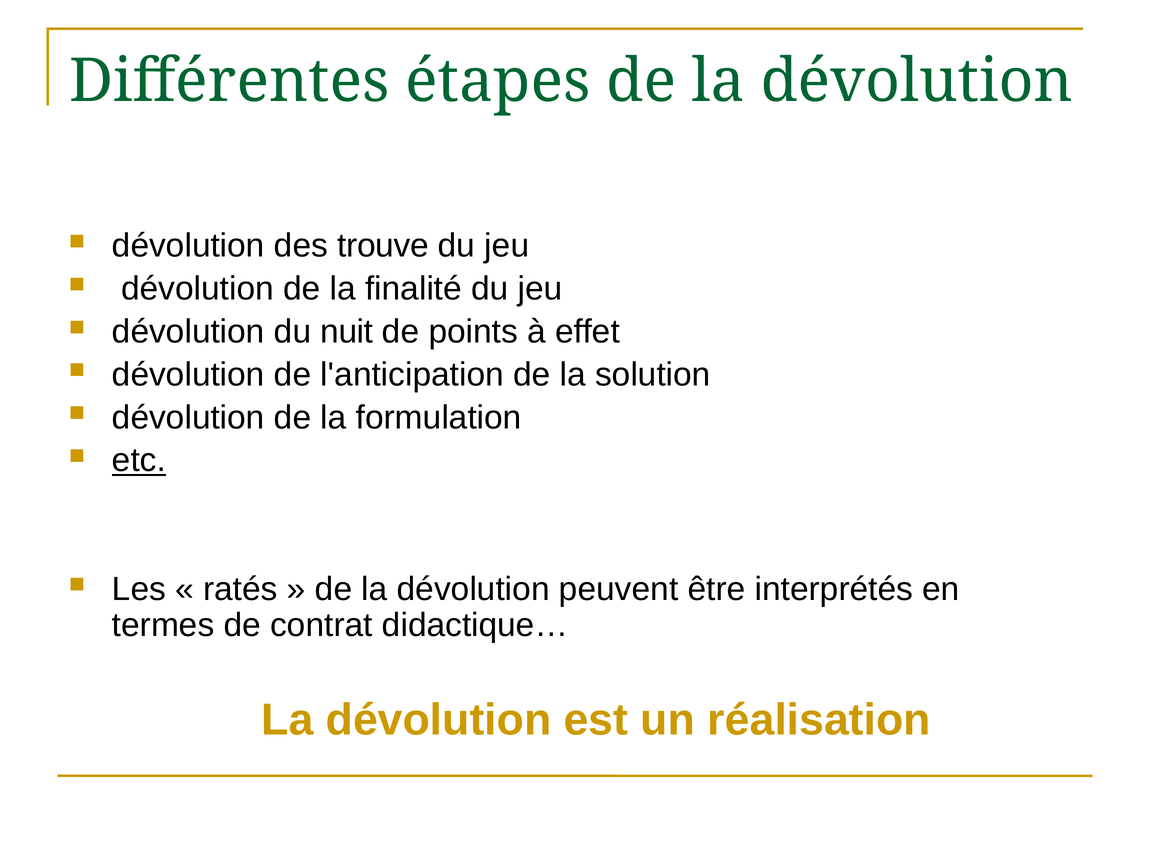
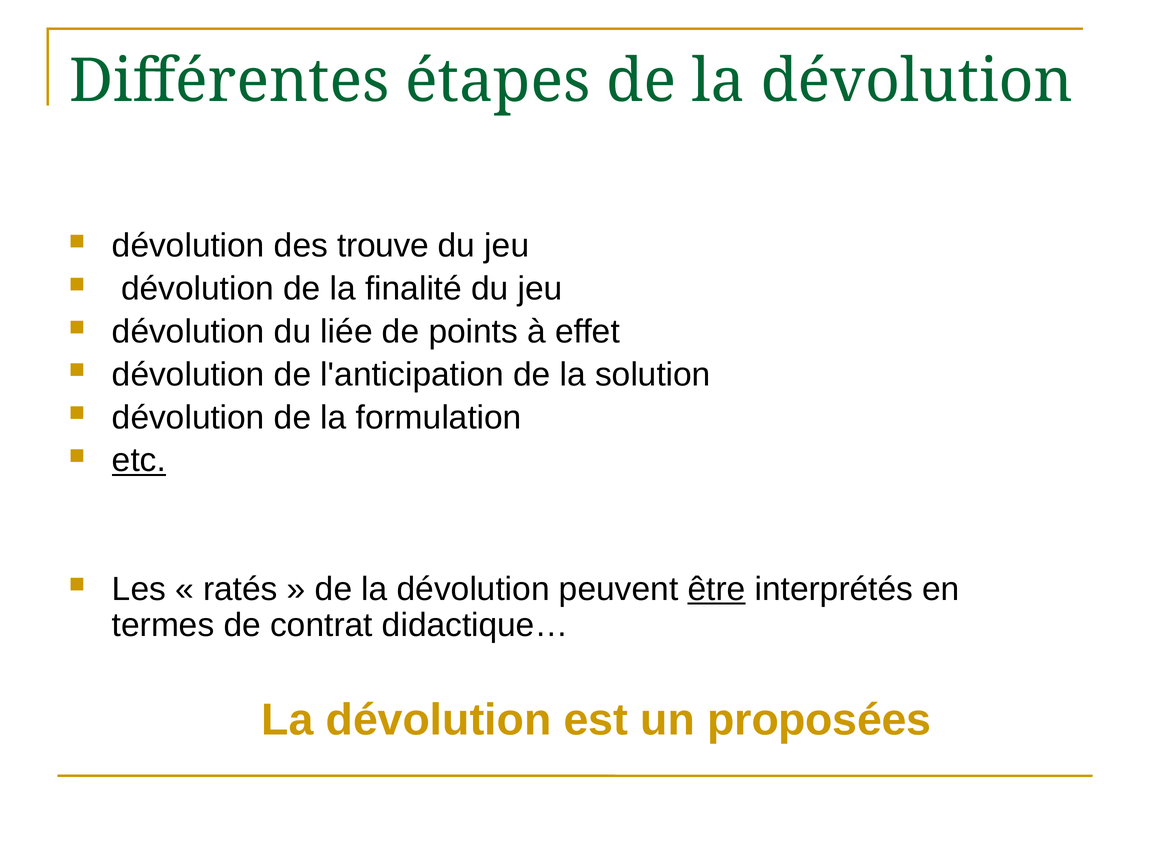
nuit: nuit -> liée
être underline: none -> present
réalisation: réalisation -> proposées
